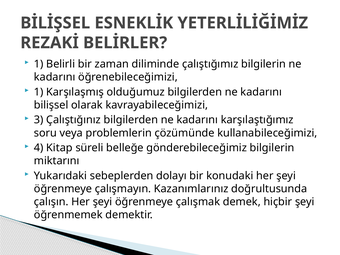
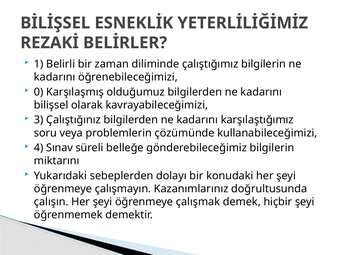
1 at (39, 92): 1 -> 0
Kitap: Kitap -> Sınav
